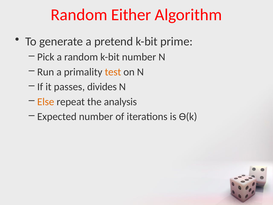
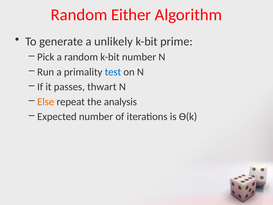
pretend: pretend -> unlikely
test colour: orange -> blue
divides: divides -> thwart
